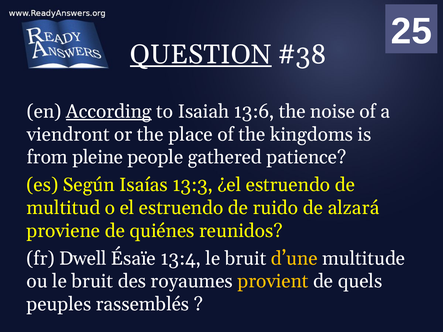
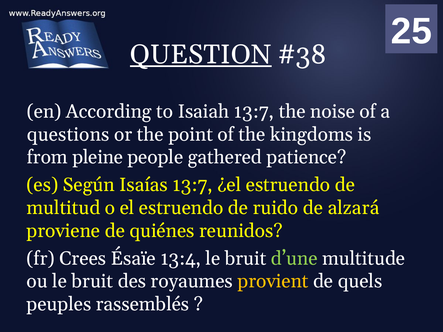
According underline: present -> none
Isaiah 13:6: 13:6 -> 13:7
viendront: viendront -> questions
place: place -> point
Isaías 13:3: 13:3 -> 13:7
Dwell: Dwell -> Crees
d’une colour: yellow -> light green
